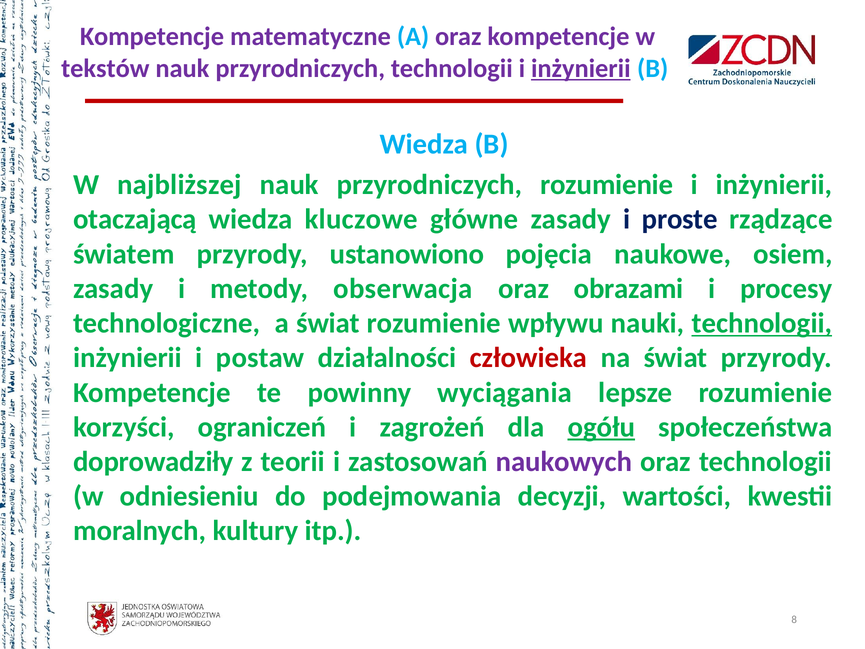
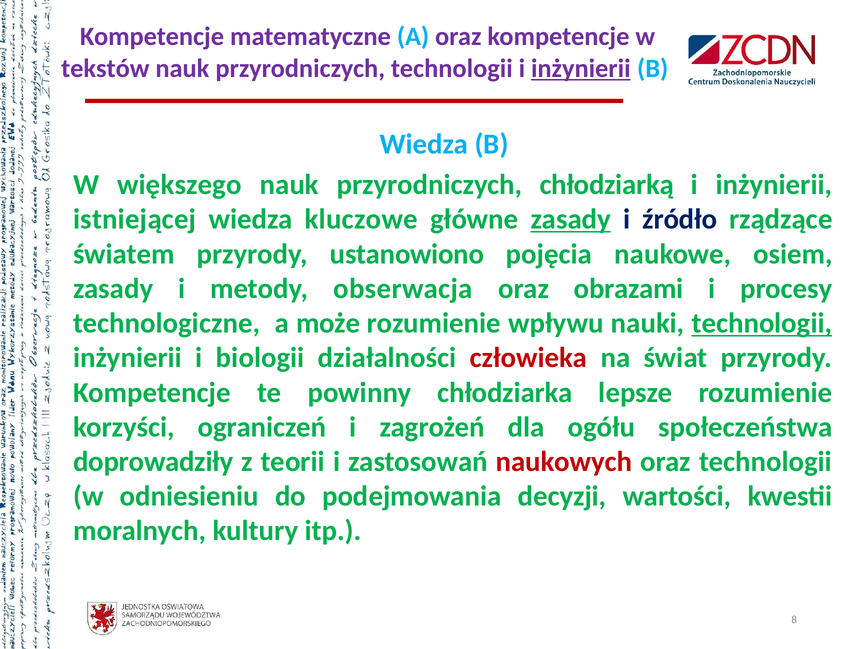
najbliższej: najbliższej -> większego
przyrodniczych rozumienie: rozumienie -> chłodziarką
otaczającą: otaczającą -> istniejącej
zasady at (571, 219) underline: none -> present
proste: proste -> źródło
a świat: świat -> może
postaw: postaw -> biologii
wyciągania: wyciągania -> chłodziarka
ogółu underline: present -> none
naukowych colour: purple -> red
